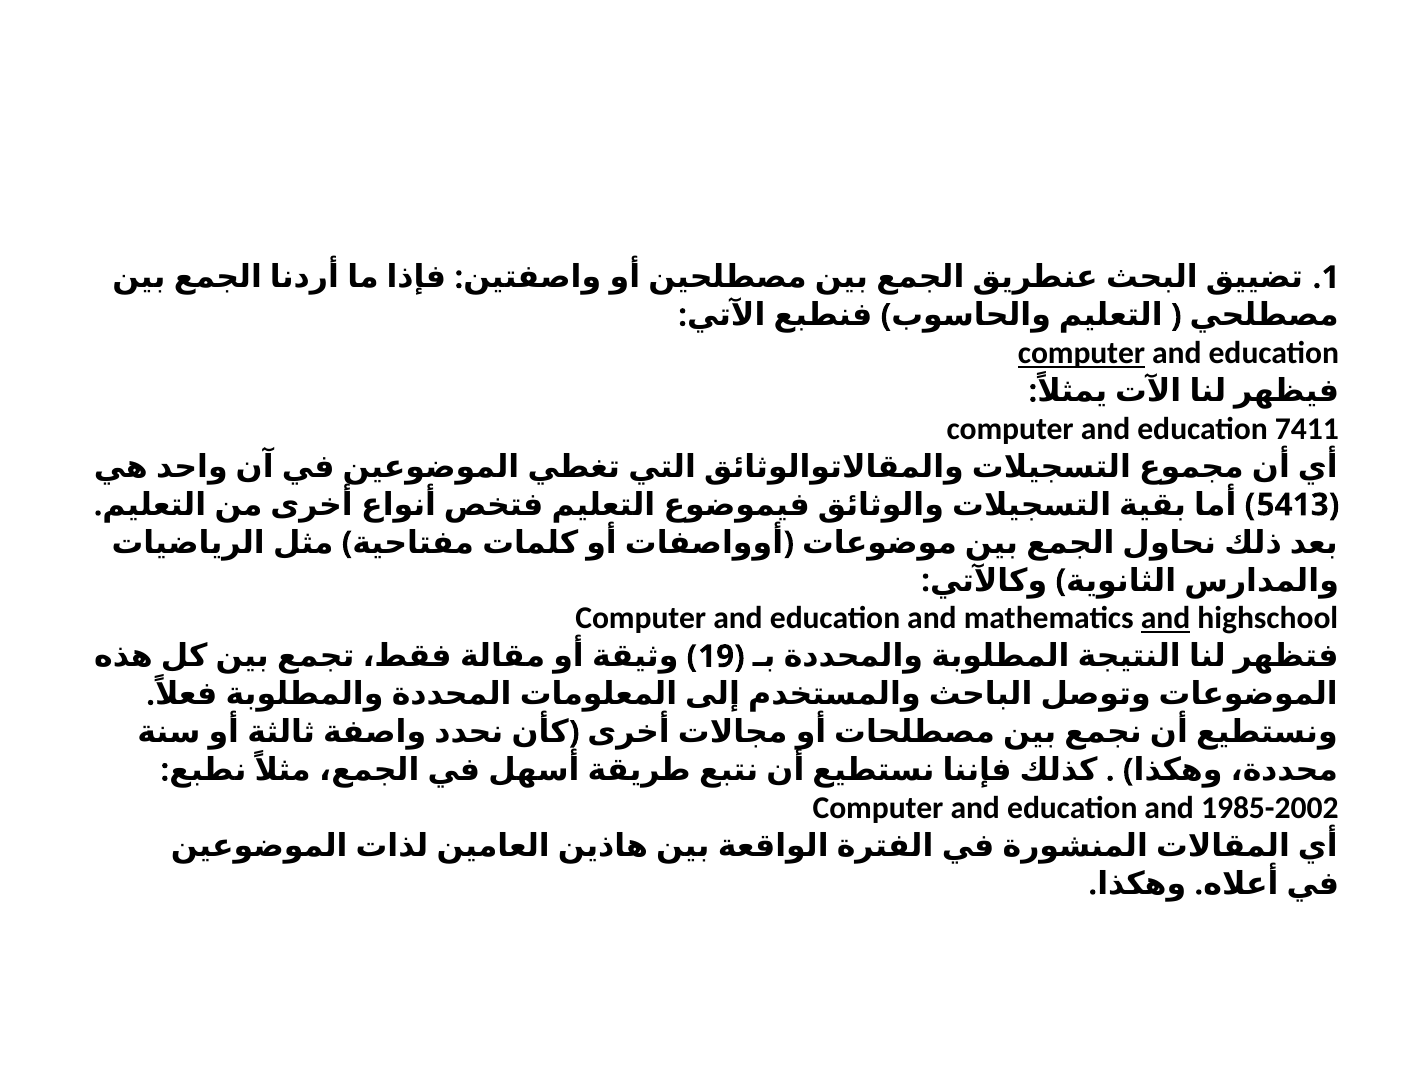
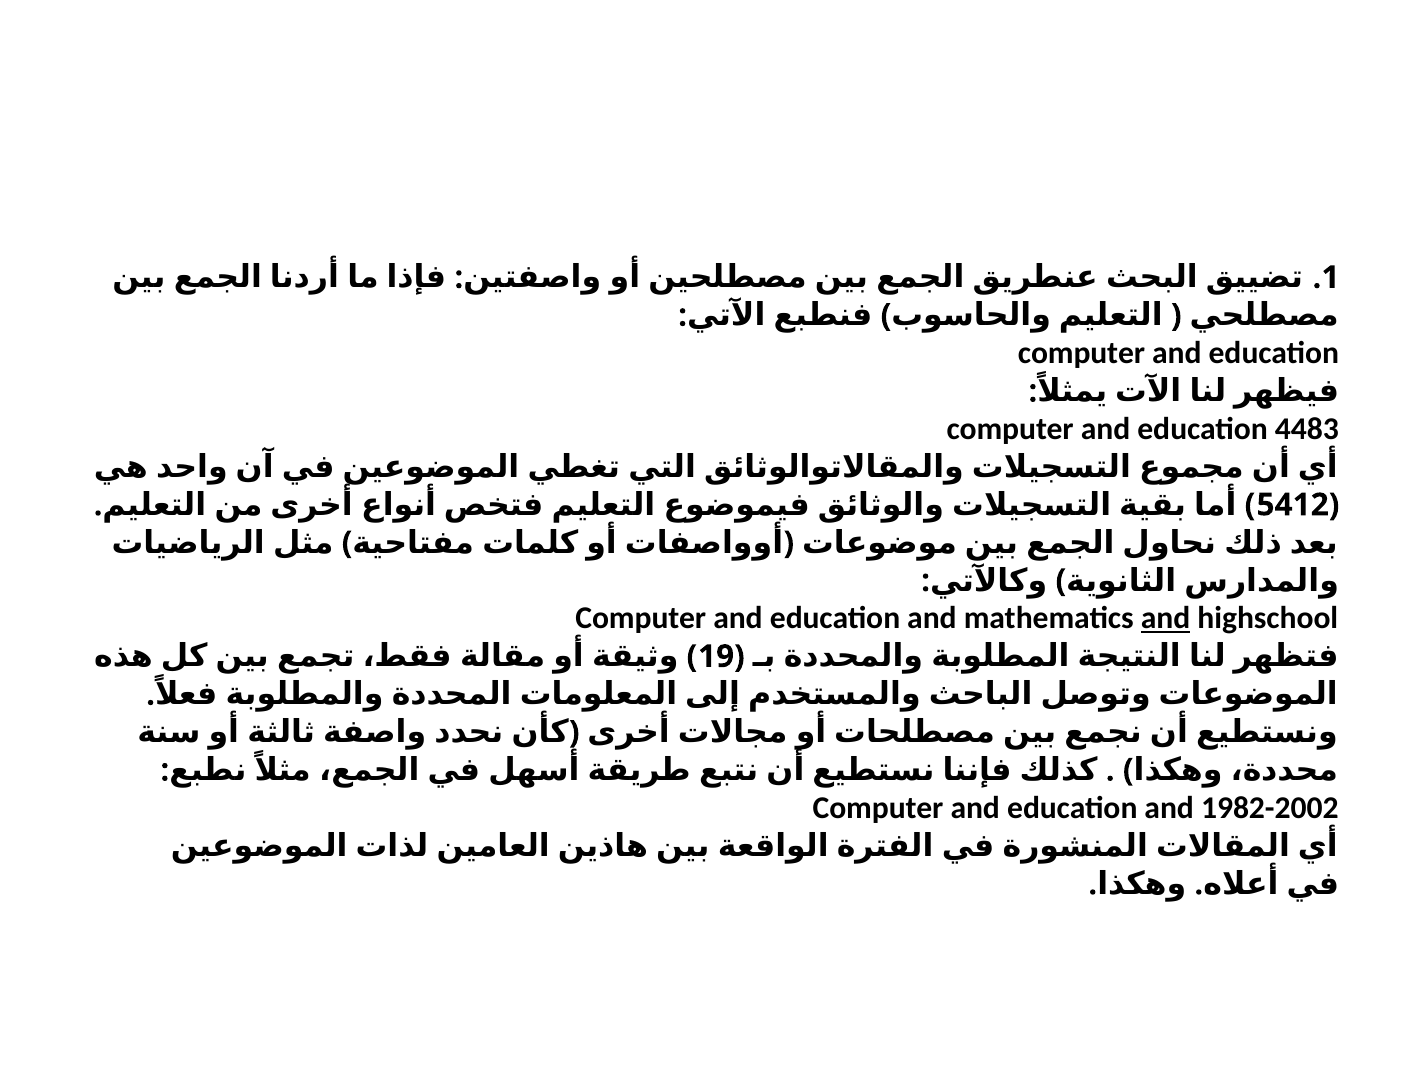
computer at (1081, 353) underline: present -> none
7411: 7411 -> 4483
5413: 5413 -> 5412
1985-2002: 1985-2002 -> 1982-2002
